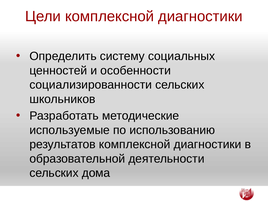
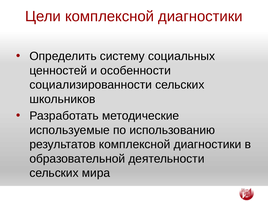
дома: дома -> мира
